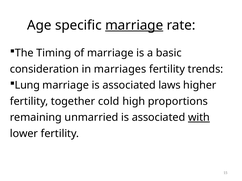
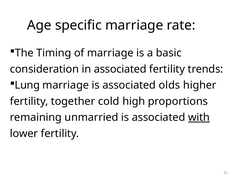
marriage at (134, 25) underline: present -> none
in marriages: marriages -> associated
laws: laws -> olds
